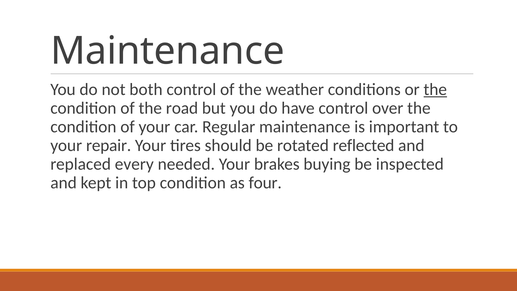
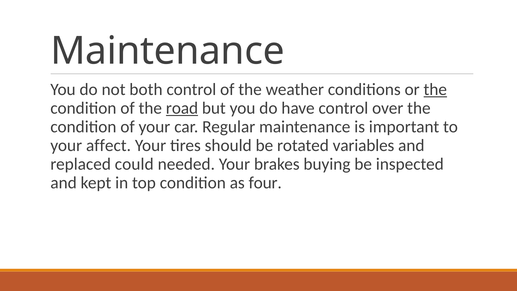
road underline: none -> present
repair: repair -> affect
reflected: reflected -> variables
every: every -> could
